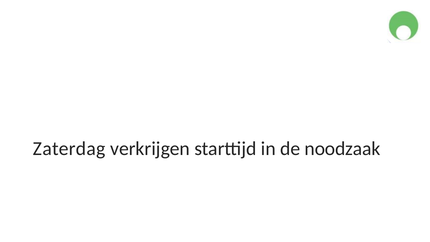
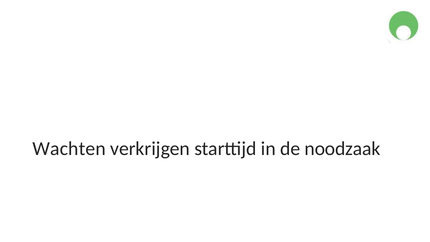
Zaterdag: Zaterdag -> Wachten
